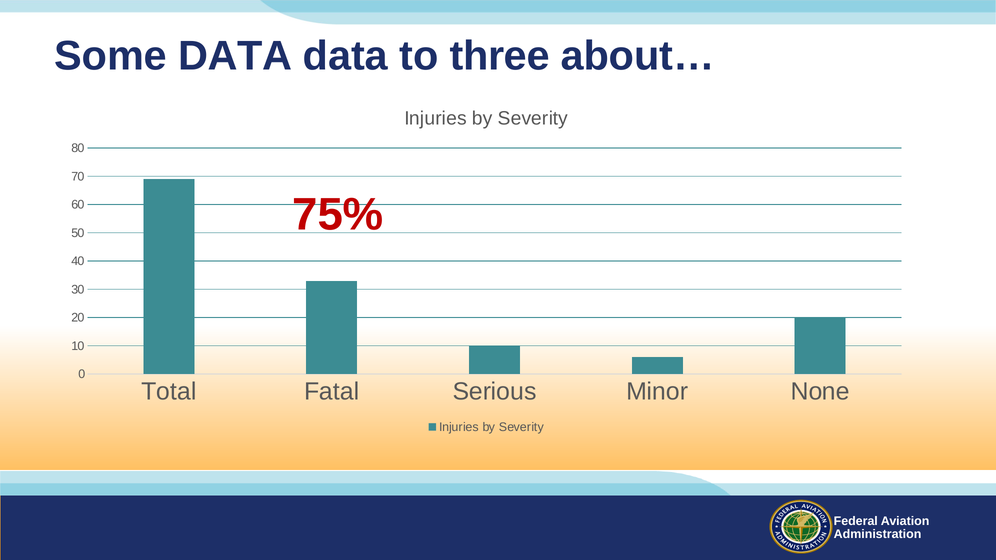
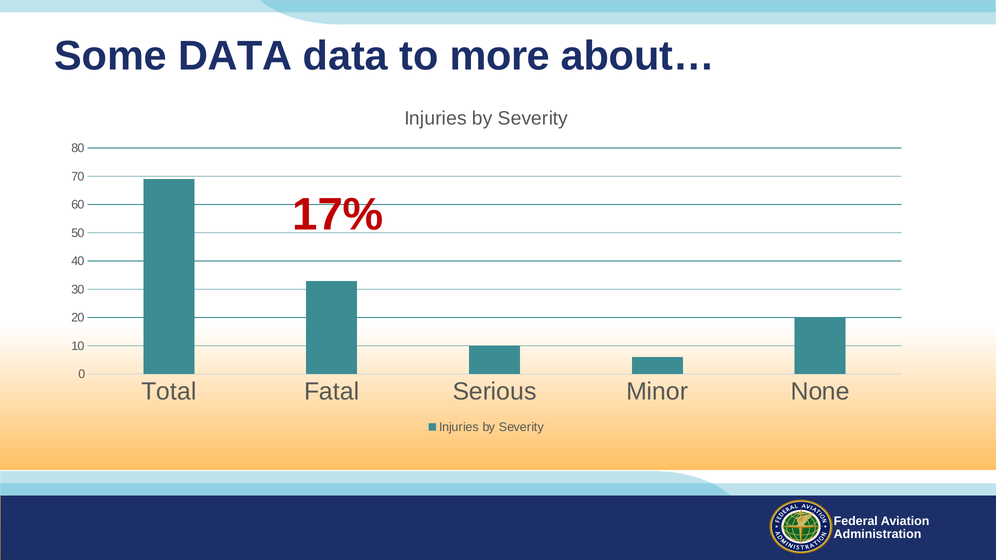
three: three -> more
75%: 75% -> 17%
